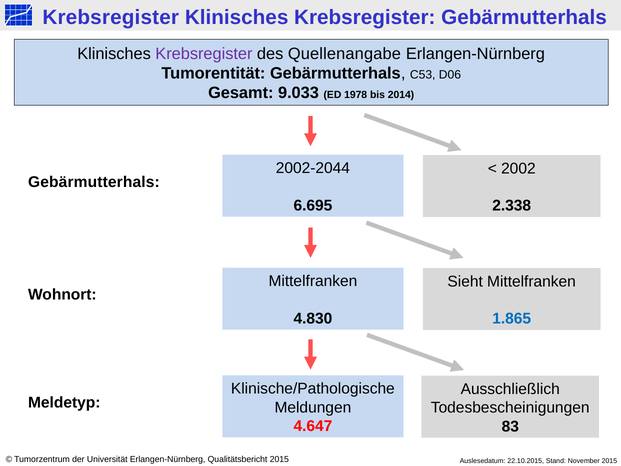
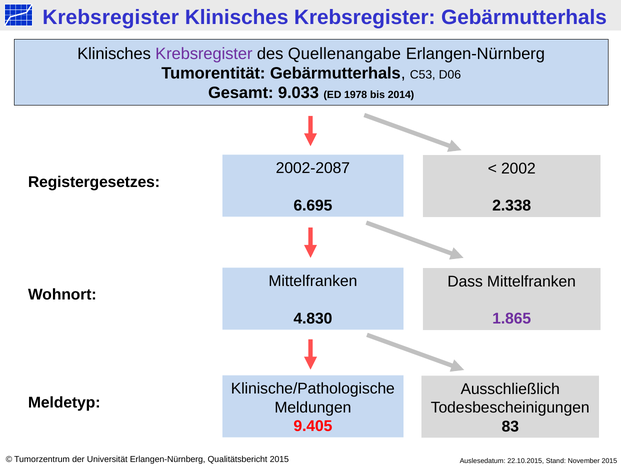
2002-2044: 2002-2044 -> 2002-2087
Gebärmutterhals at (94, 182): Gebärmutterhals -> Registergesetzes
Sieht: Sieht -> Dass
1.865 colour: blue -> purple
4.647: 4.647 -> 9.405
